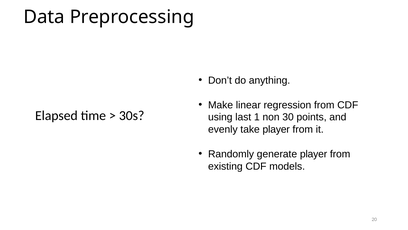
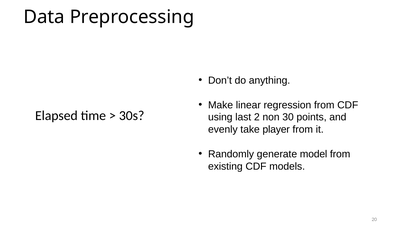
1: 1 -> 2
generate player: player -> model
